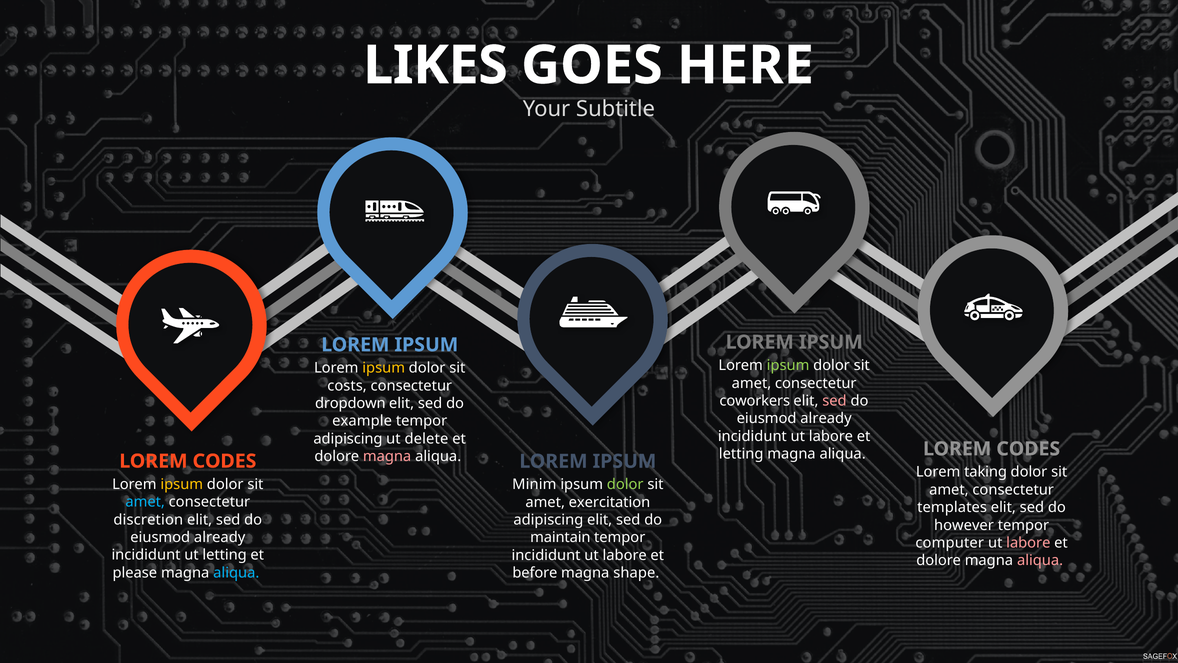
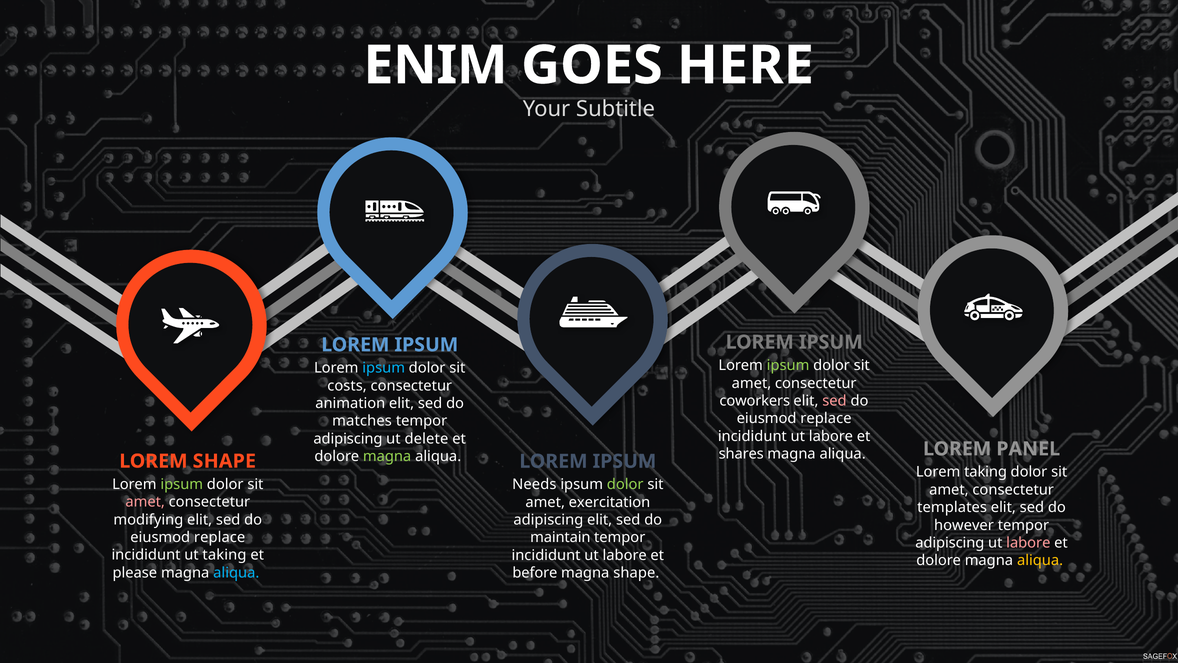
LIKES: LIKES -> ENIM
ipsum at (384, 368) colour: yellow -> light blue
dropdown: dropdown -> animation
already at (826, 418): already -> replace
example: example -> matches
letting at (741, 454): letting -> shares
aliqua LOREM CODES: CODES -> PANEL
magna at (387, 456) colour: pink -> light green
CODES at (224, 461): CODES -> SHAPE
ipsum at (182, 484) colour: yellow -> light green
Minim: Minim -> Needs
amet at (145, 502) colour: light blue -> pink
discretion: discretion -> modifying
already at (220, 537): already -> replace
computer at (950, 543): computer -> adipiscing
ut letting: letting -> taking
aliqua at (1040, 560) colour: pink -> yellow
